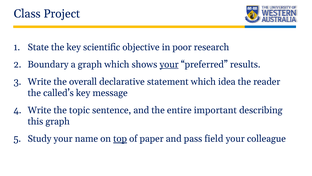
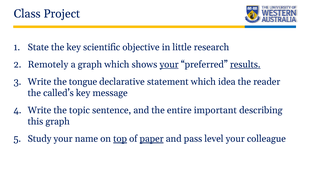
poor: poor -> little
Boundary: Boundary -> Remotely
results underline: none -> present
overall: overall -> tongue
paper underline: none -> present
field: field -> level
